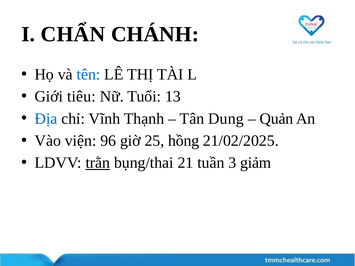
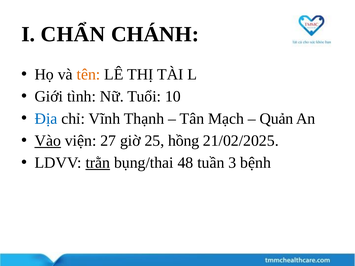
tên colour: blue -> orange
tiêu: tiêu -> tình
13: 13 -> 10
Dung: Dung -> Mạch
Vào underline: none -> present
96: 96 -> 27
21: 21 -> 48
giảm: giảm -> bệnh
